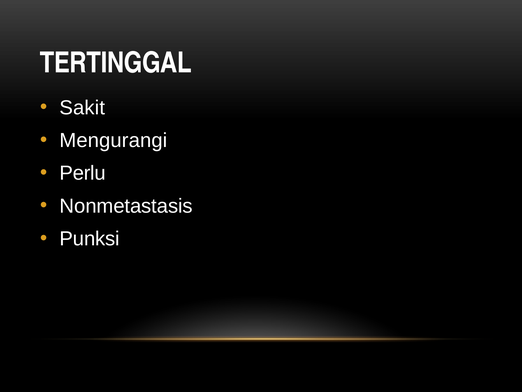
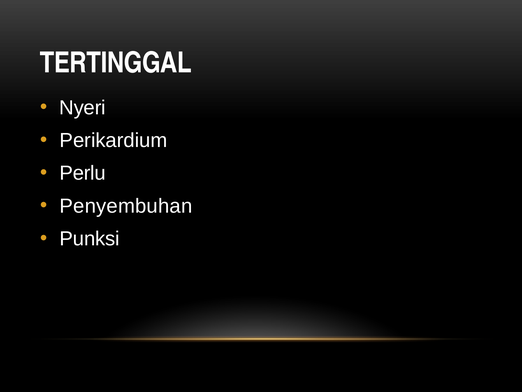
Sakit: Sakit -> Nyeri
Mengurangi: Mengurangi -> Perikardium
Nonmetastasis: Nonmetastasis -> Penyembuhan
